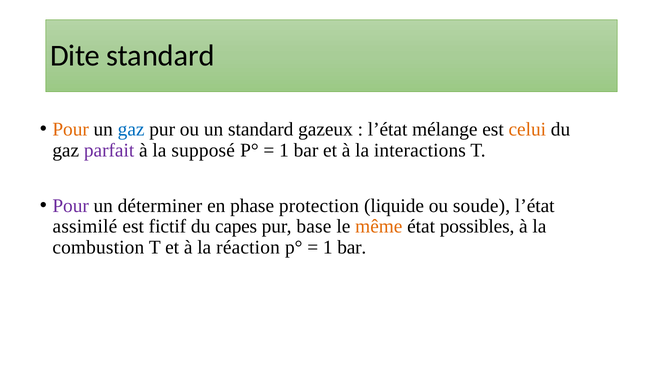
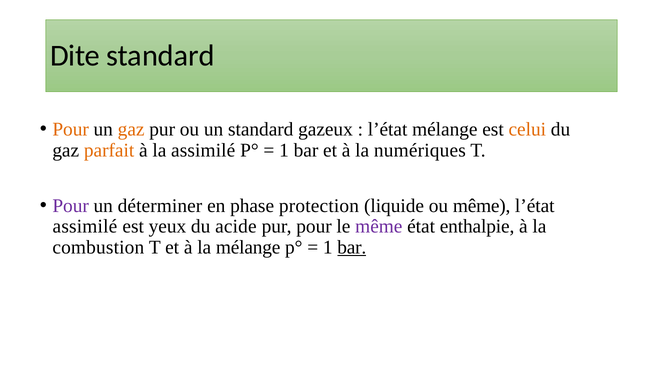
gaz at (131, 129) colour: blue -> orange
parfait colour: purple -> orange
la supposé: supposé -> assimilé
interactions: interactions -> numériques
ou soude: soude -> même
fictif: fictif -> yeux
capes: capes -> acide
pur base: base -> pour
même at (379, 226) colour: orange -> purple
possibles: possibles -> enthalpie
la réaction: réaction -> mélange
bar at (352, 247) underline: none -> present
